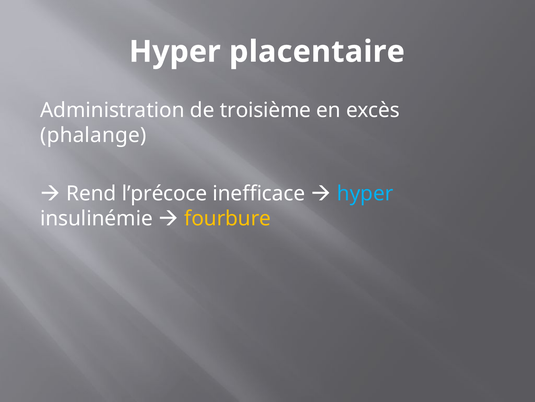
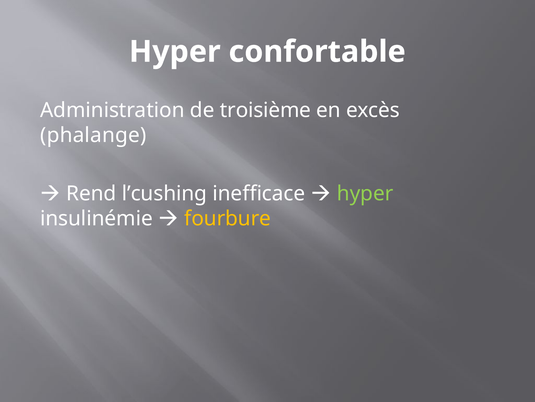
placentaire: placentaire -> confortable
l’précoce: l’précoce -> l’cushing
hyper at (365, 193) colour: light blue -> light green
